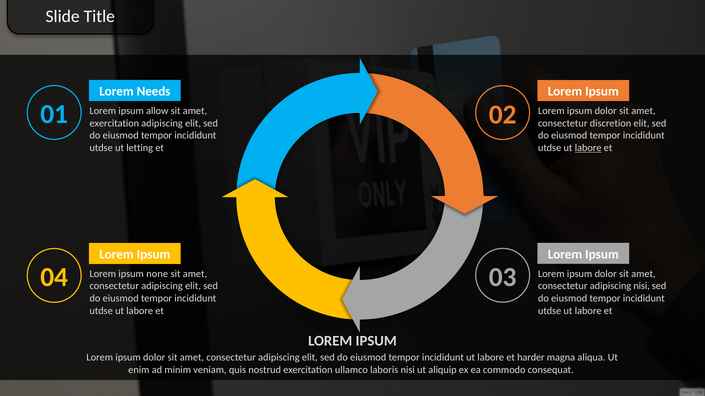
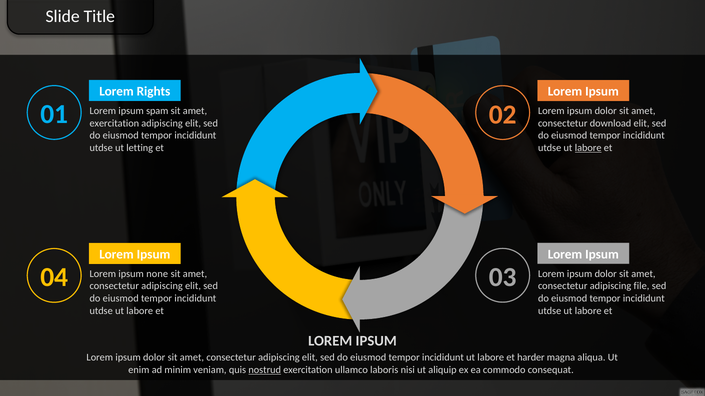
Needs: Needs -> Rights
allow: allow -> spam
discretion: discretion -> download
adipiscing nisi: nisi -> file
nostrud underline: none -> present
